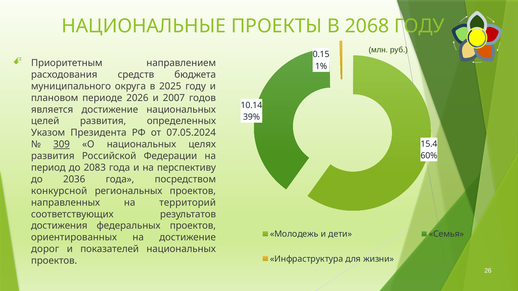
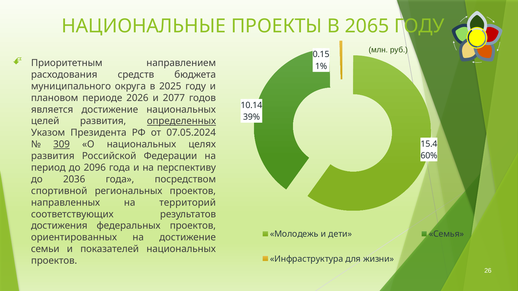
2068: 2068 -> 2065
2007: 2007 -> 2077
определенных underline: none -> present
2083: 2083 -> 2096
конкурсной: конкурсной -> спортивной
дорог: дорог -> семьи
